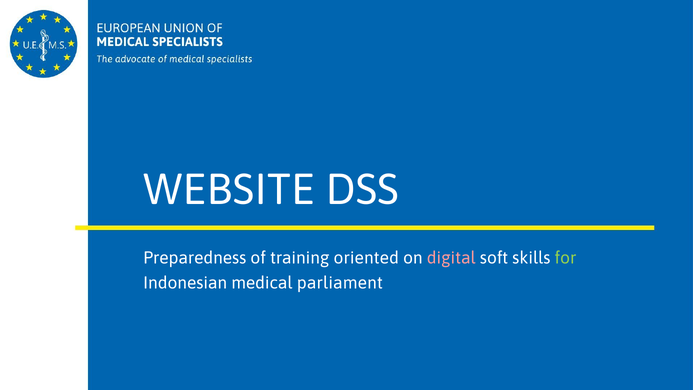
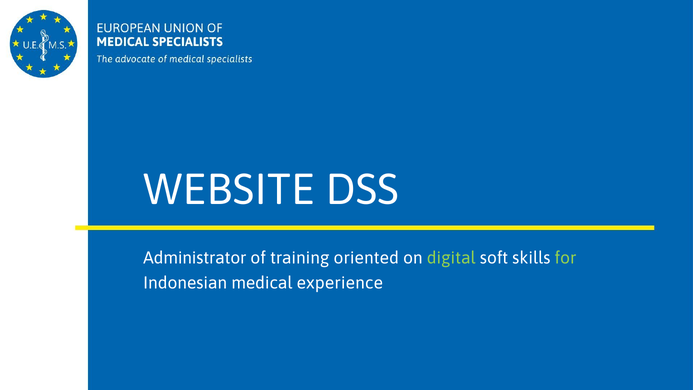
Preparedness: Preparedness -> Administrator
digital colour: pink -> light green
parliament: parliament -> experience
